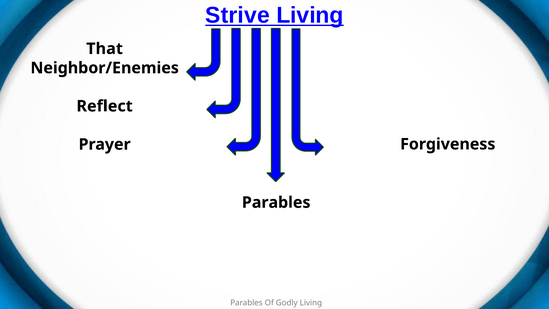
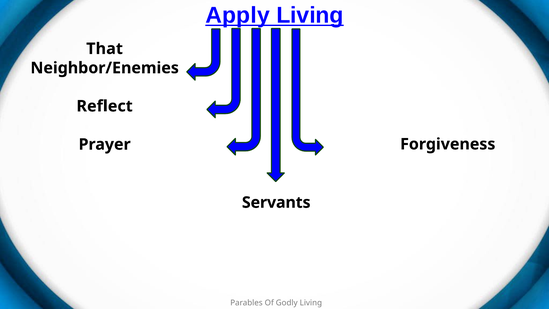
Strive: Strive -> Apply
Parables at (276, 202): Parables -> Servants
